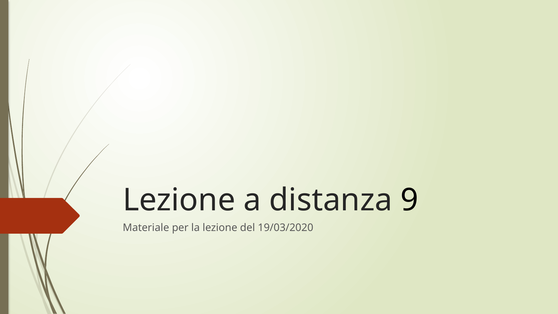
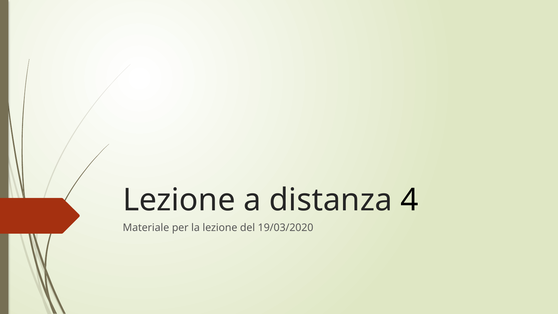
9: 9 -> 4
